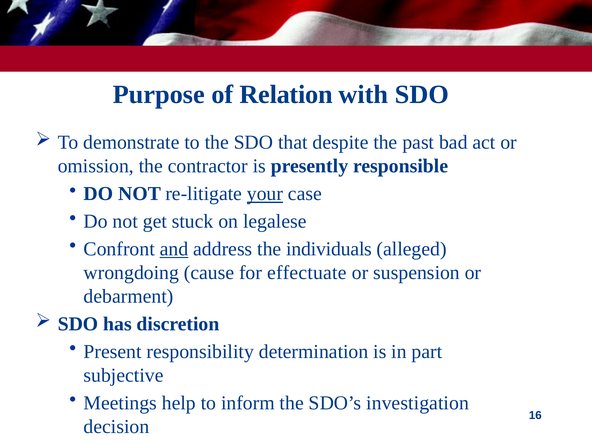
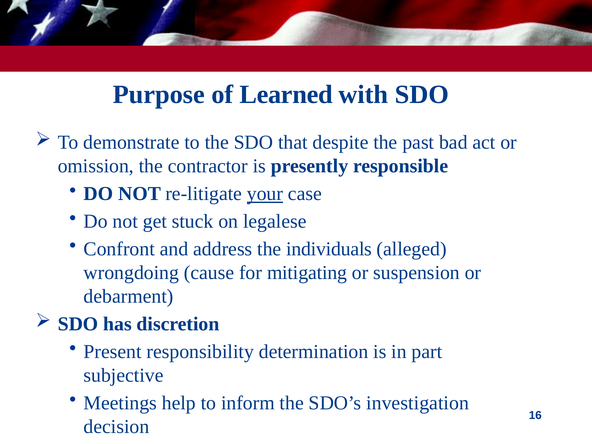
Relation: Relation -> Learned
and underline: present -> none
effectuate: effectuate -> mitigating
